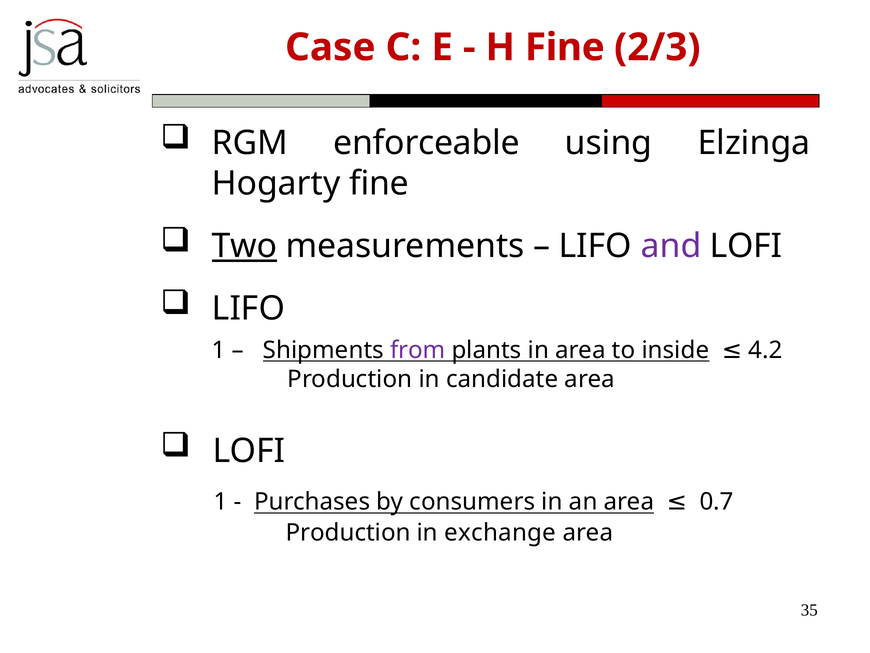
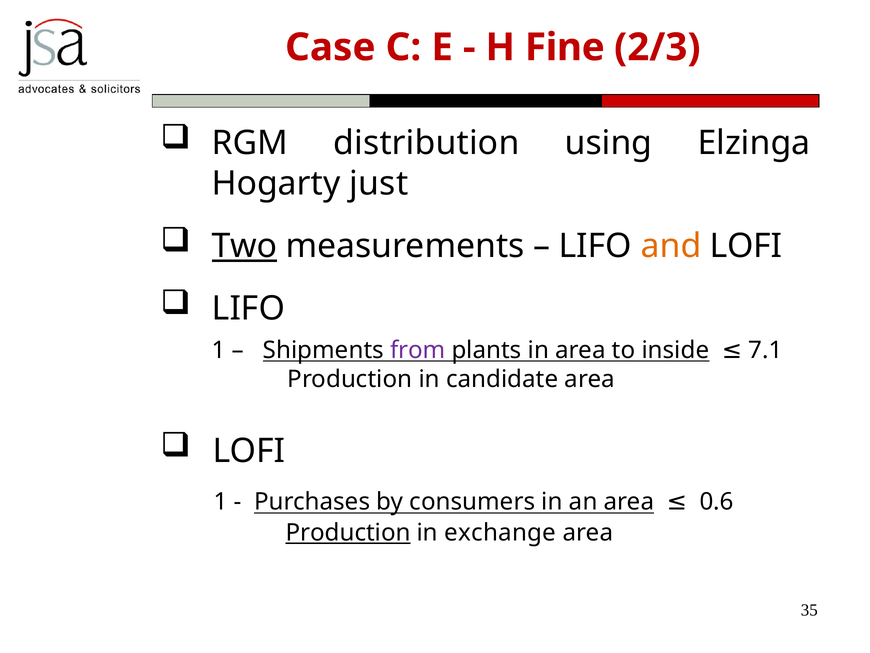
enforceable: enforceable -> distribution
Hogarty fine: fine -> just
and colour: purple -> orange
4.2: 4.2 -> 7.1
0.7: 0.7 -> 0.6
Production at (348, 533) underline: none -> present
